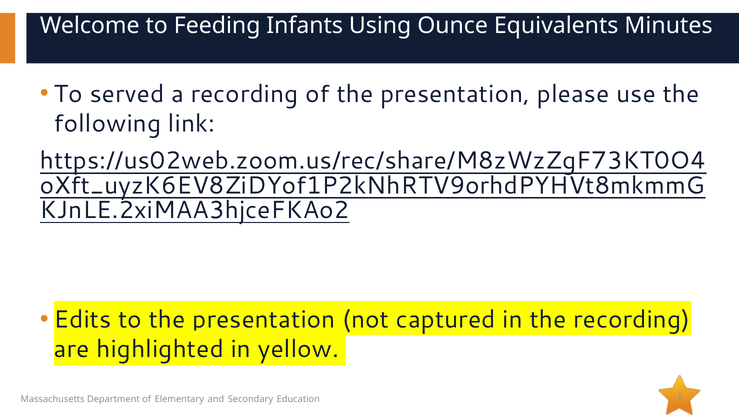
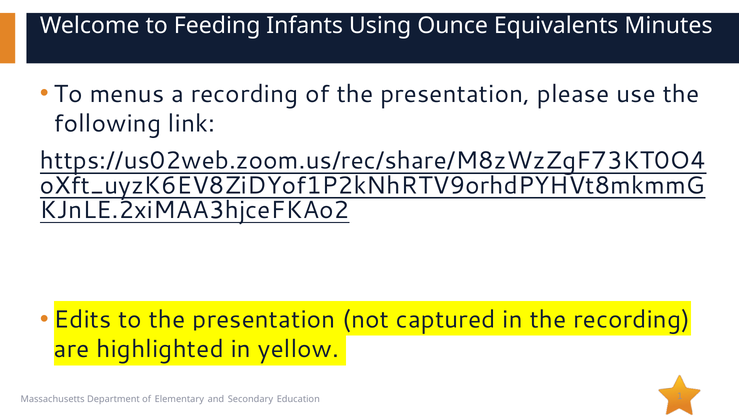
served: served -> menus
